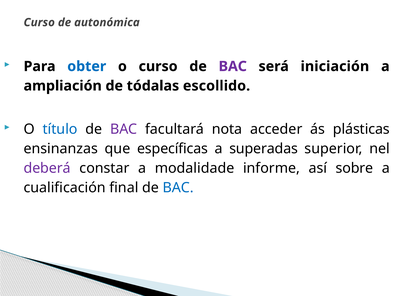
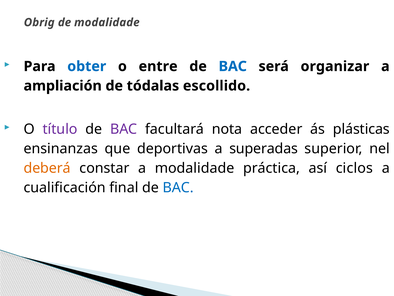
Curso at (39, 22): Curso -> Obrig
de autonómica: autonómica -> modalidade
o curso: curso -> entre
BAC at (233, 66) colour: purple -> blue
iniciación: iniciación -> organizar
título colour: blue -> purple
específicas: específicas -> deportivas
deberá colour: purple -> orange
informe: informe -> práctica
sobre: sobre -> ciclos
